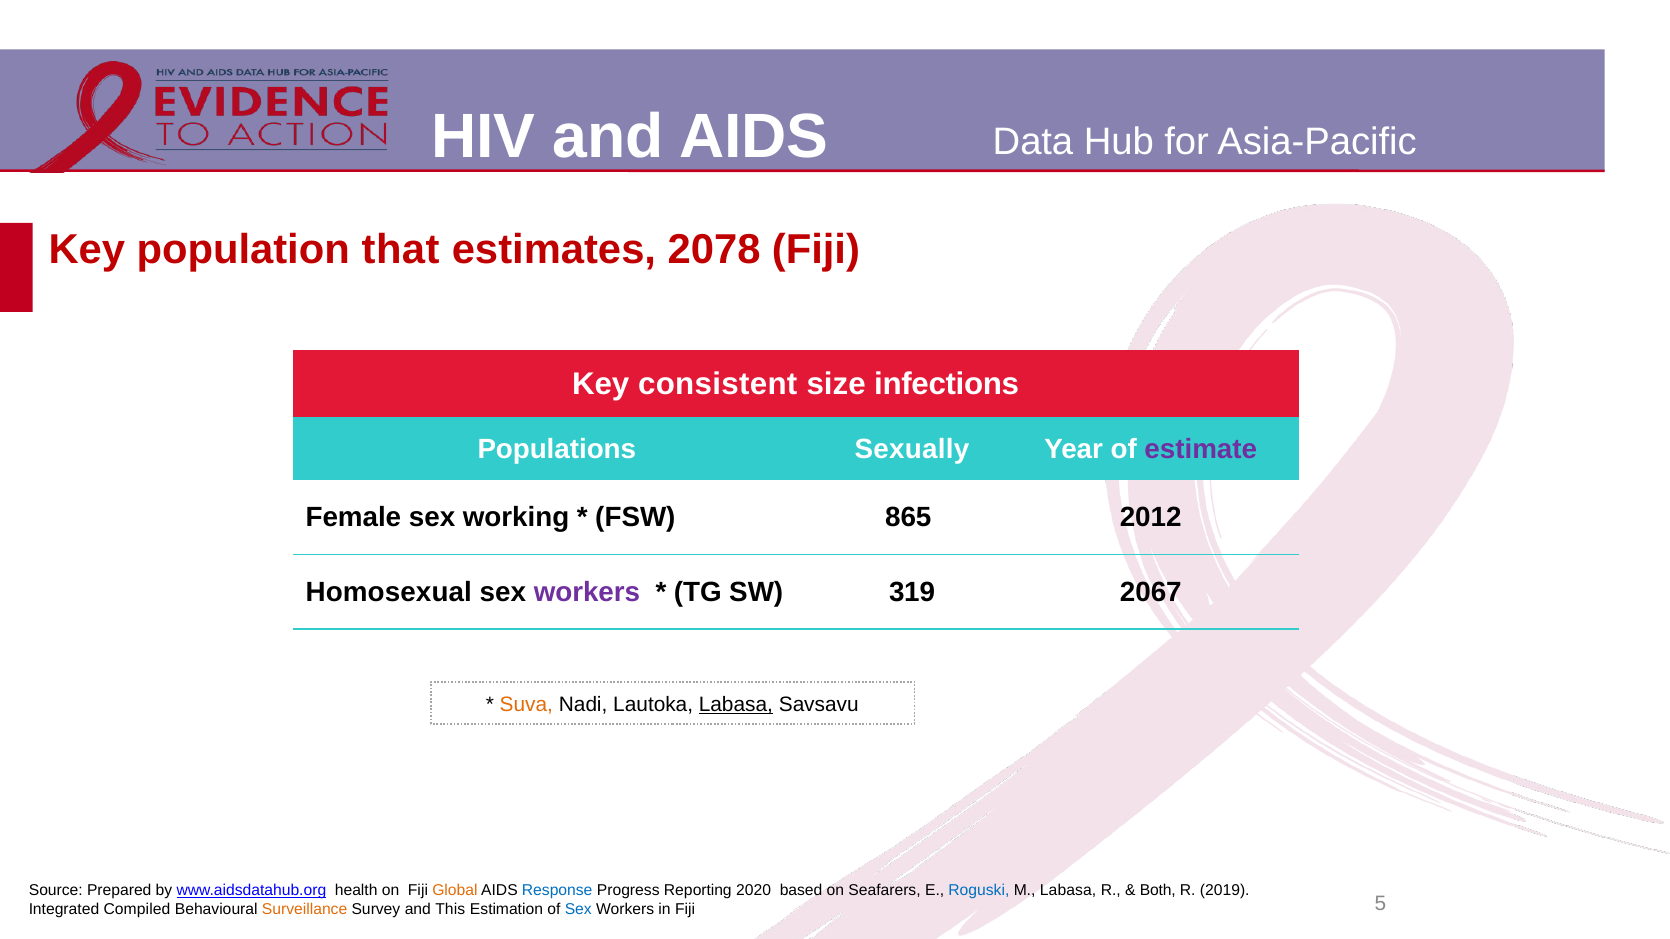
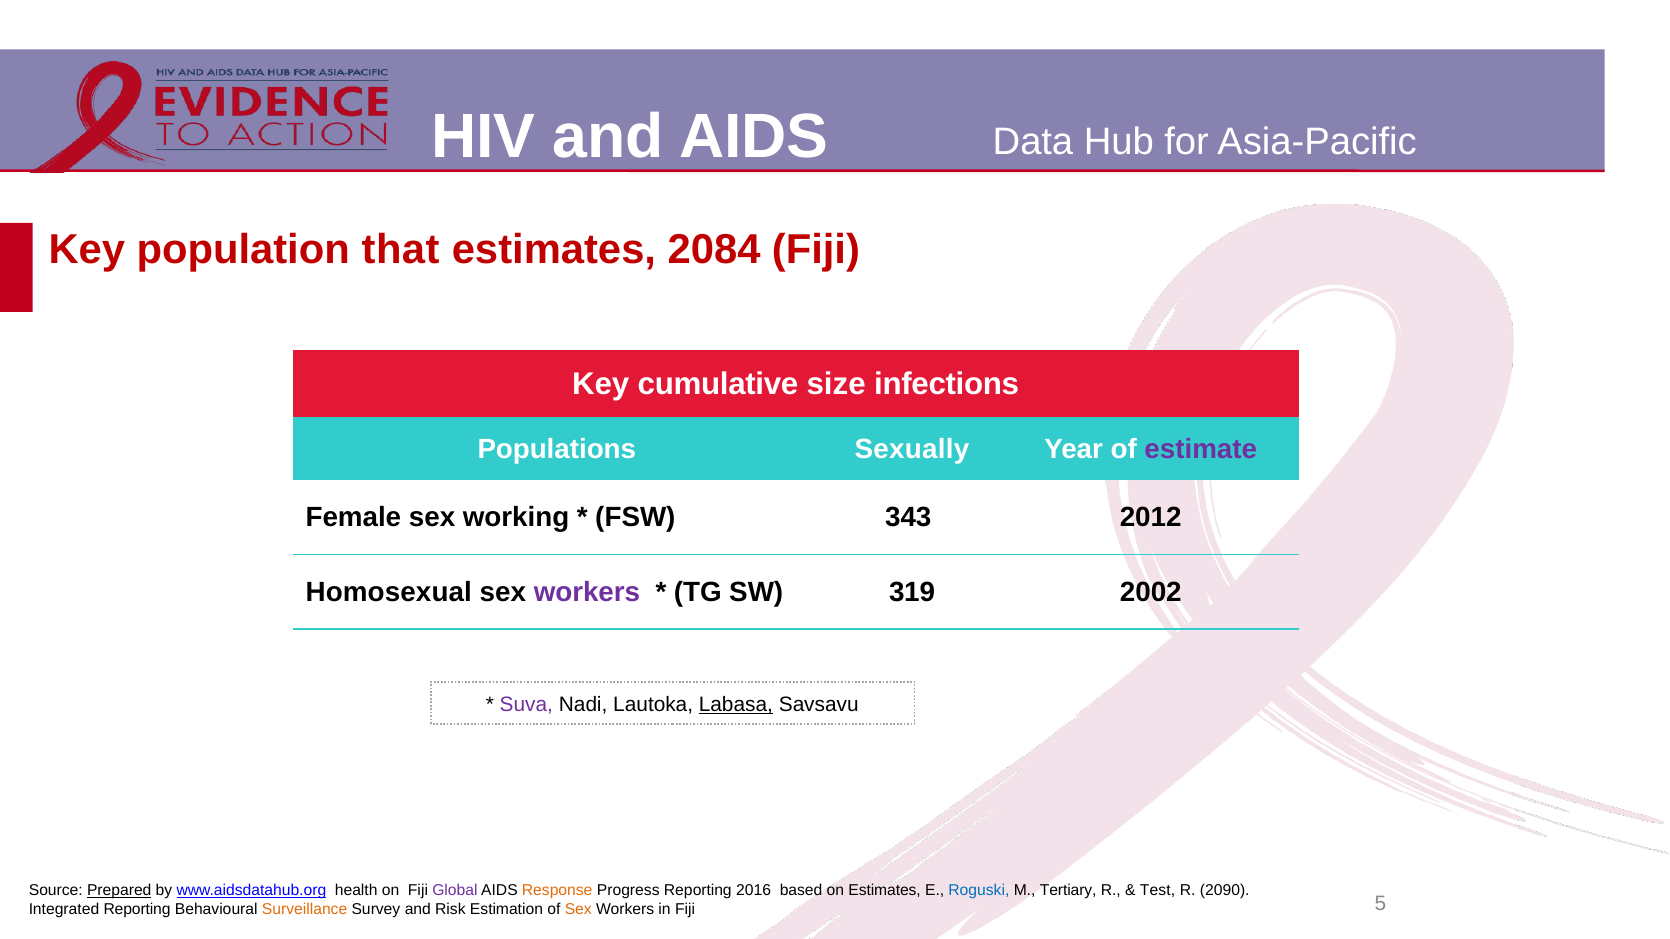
2078: 2078 -> 2084
consistent: consistent -> cumulative
865: 865 -> 343
2067: 2067 -> 2002
Suva colour: orange -> purple
Prepared underline: none -> present
Global colour: orange -> purple
Response colour: blue -> orange
2020: 2020 -> 2016
on Seafarers: Seafarers -> Estimates
M Labasa: Labasa -> Tertiary
Both: Both -> Test
2019: 2019 -> 2090
Integrated Compiled: Compiled -> Reporting
This: This -> Risk
Sex at (578, 910) colour: blue -> orange
